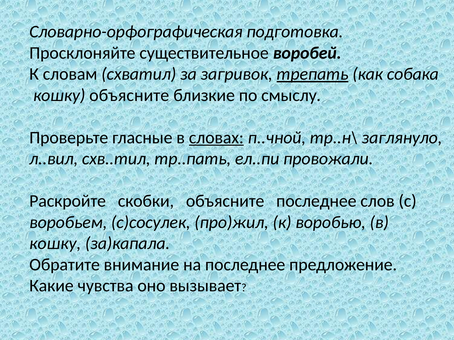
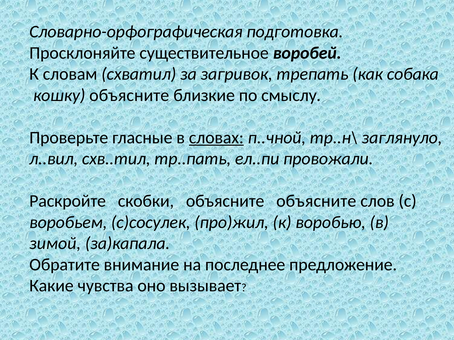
трепать underline: present -> none
объясните последнее: последнее -> объясните
кошку at (55, 244): кошку -> зимой
